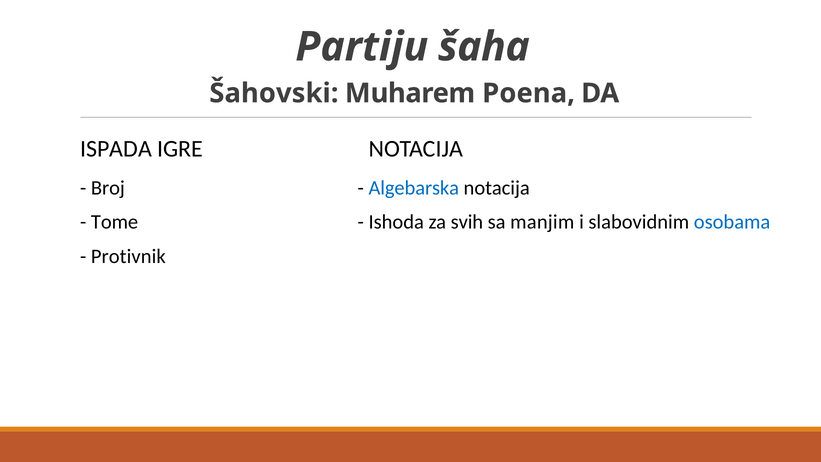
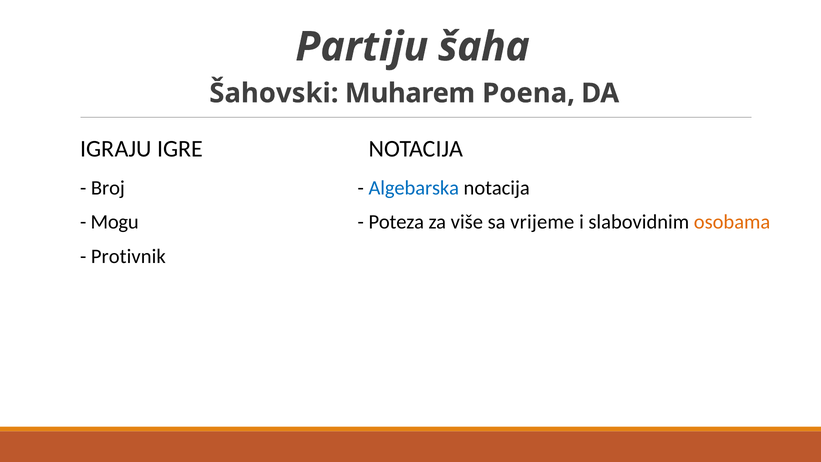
ISPADA: ISPADA -> IGRAJU
Tome: Tome -> Mogu
Ishoda: Ishoda -> Poteza
svih: svih -> više
manjim: manjim -> vrijeme
osobama colour: blue -> orange
